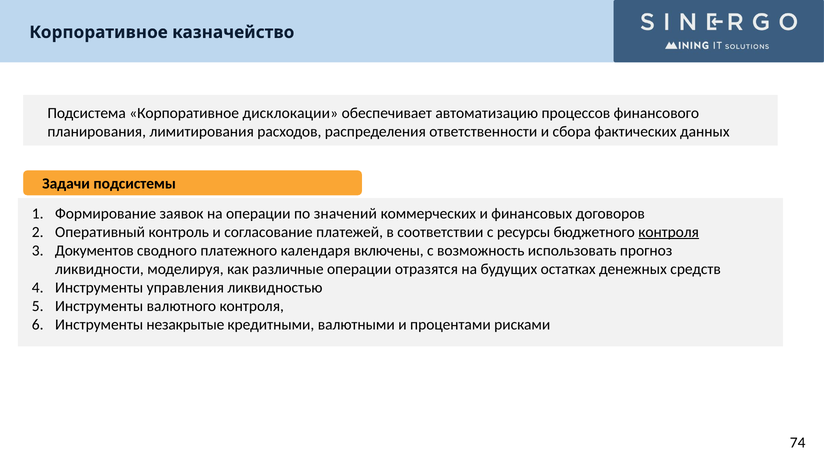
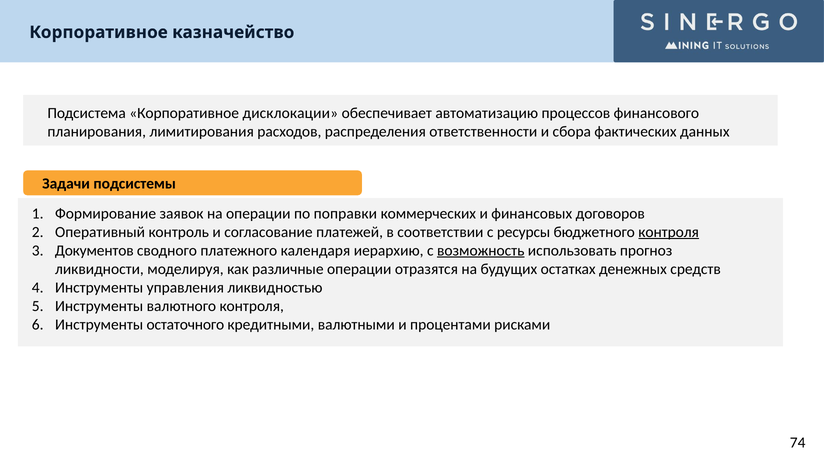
значений: значений -> поправки
включены: включены -> иерархию
возможность underline: none -> present
незакрытые: незакрытые -> остаточного
